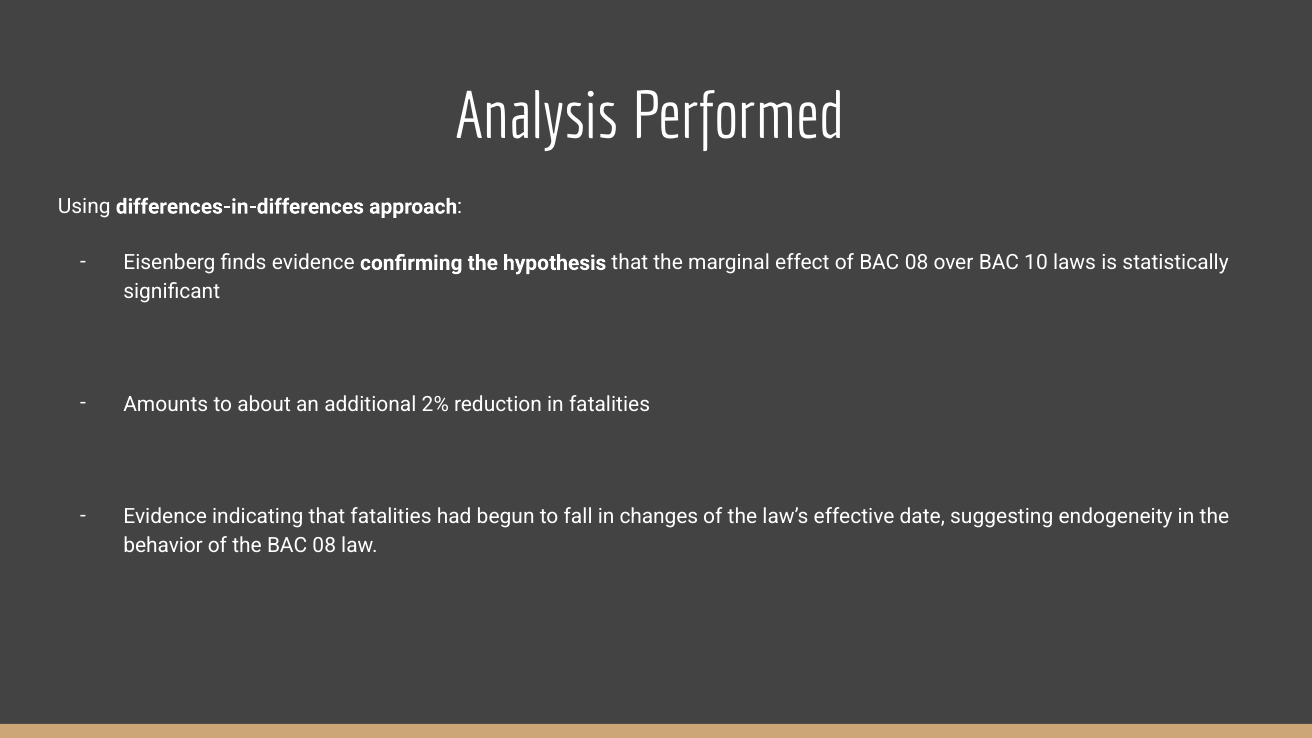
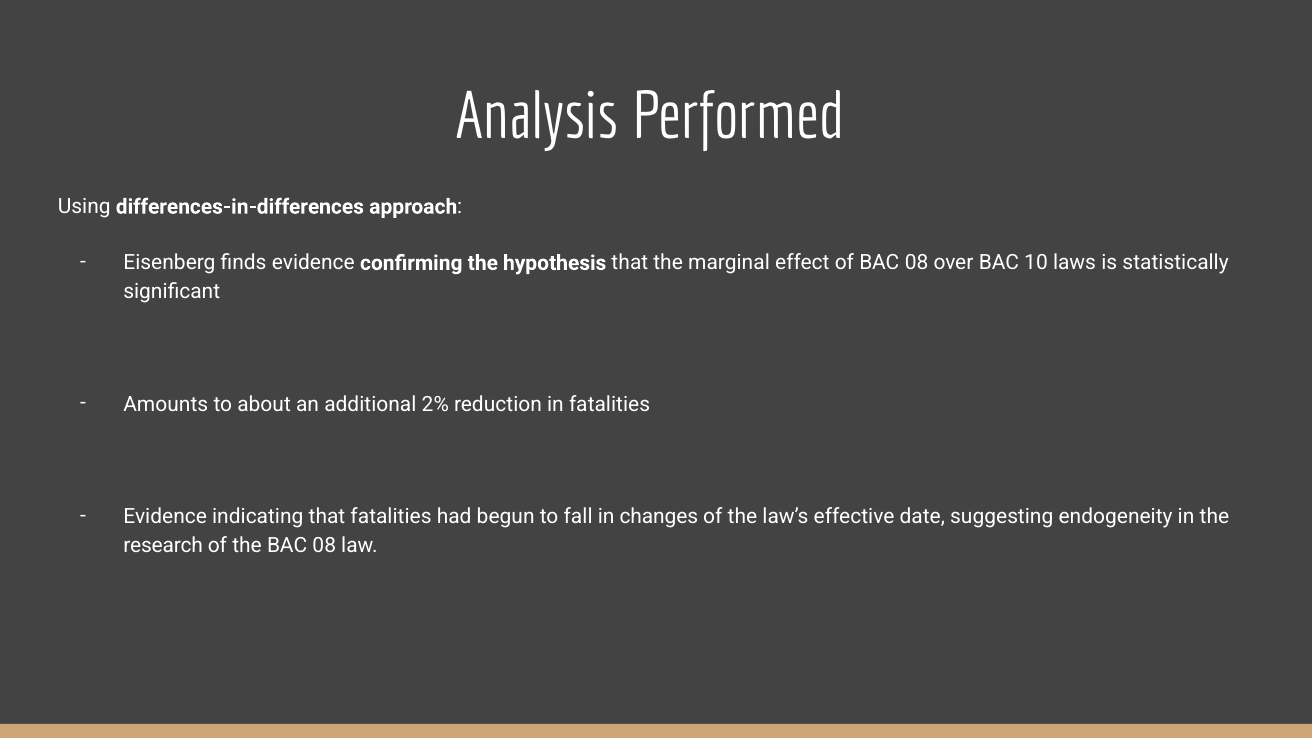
behavior: behavior -> research
